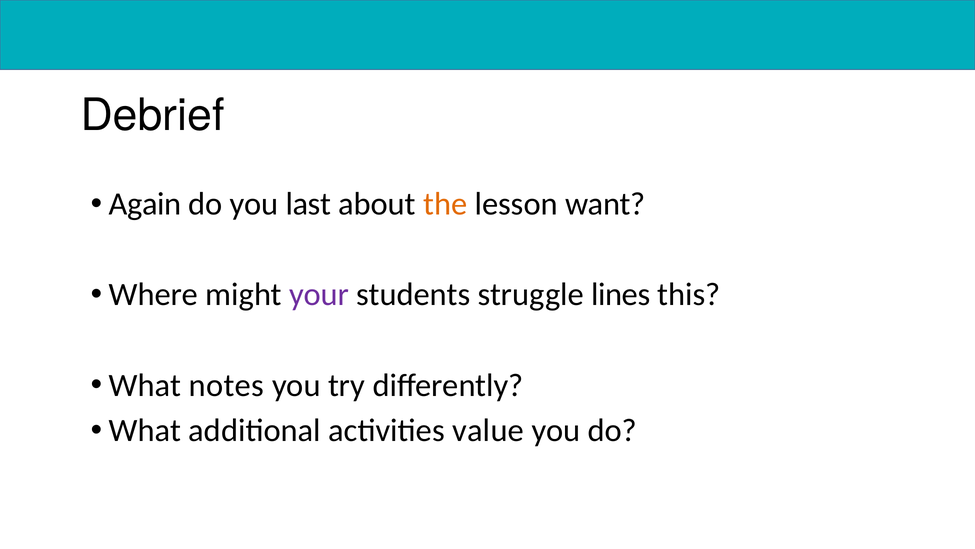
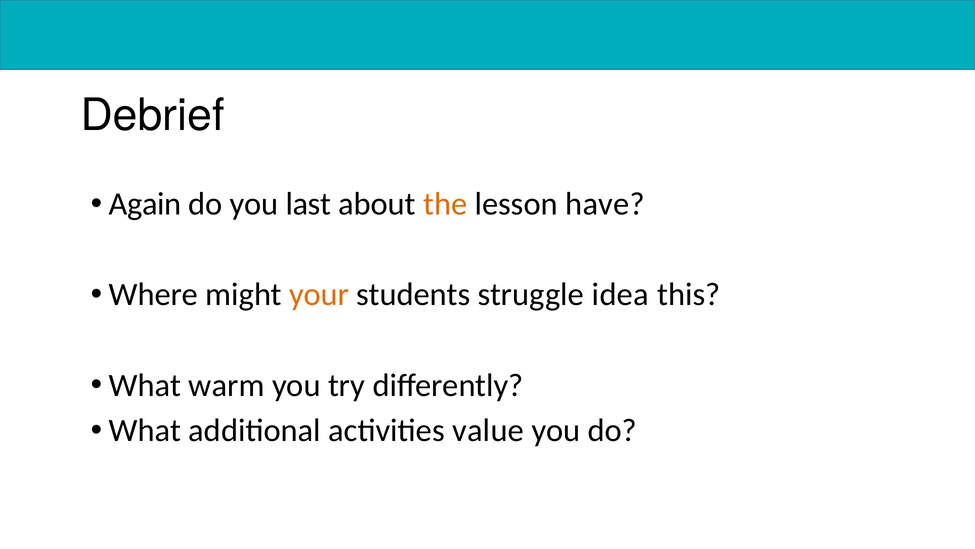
want: want -> have
your colour: purple -> orange
lines: lines -> idea
notes: notes -> warm
